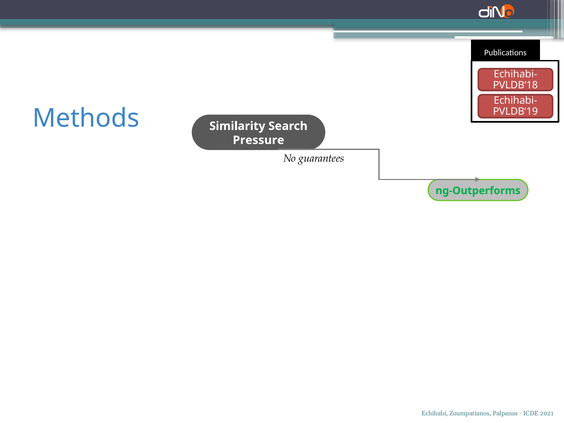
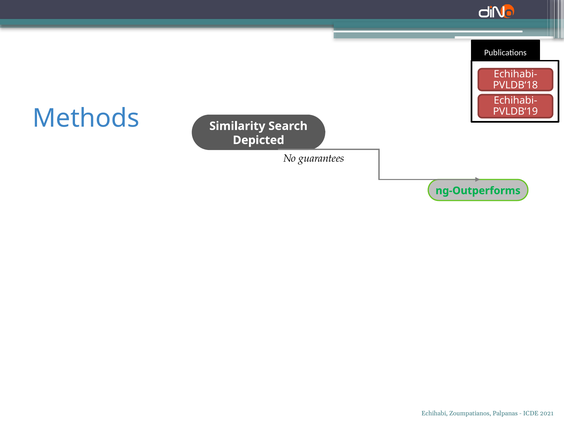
Pressure: Pressure -> Depicted
